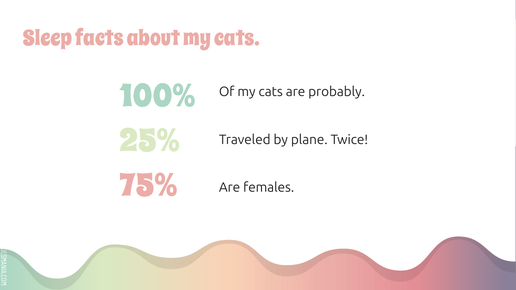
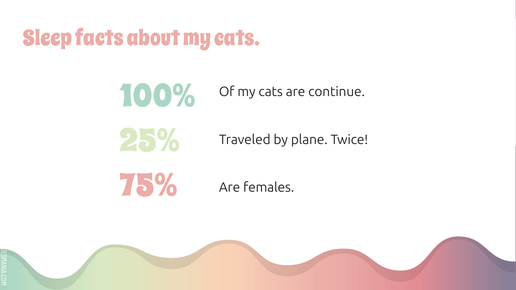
probably: probably -> continue
